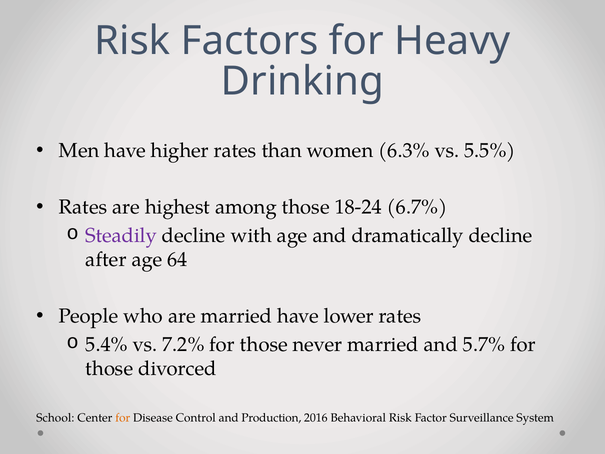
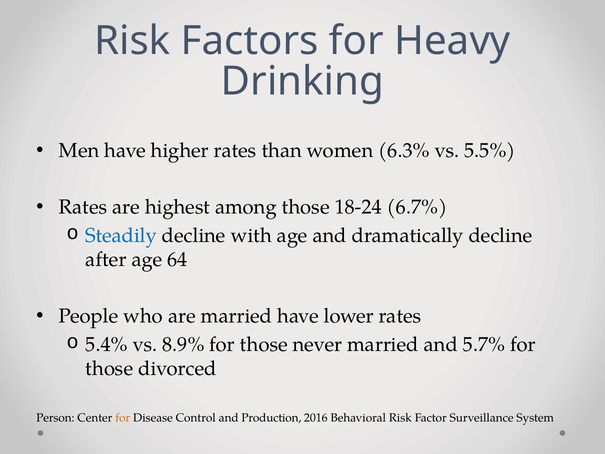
Steadily colour: purple -> blue
7.2%: 7.2% -> 8.9%
School: School -> Person
